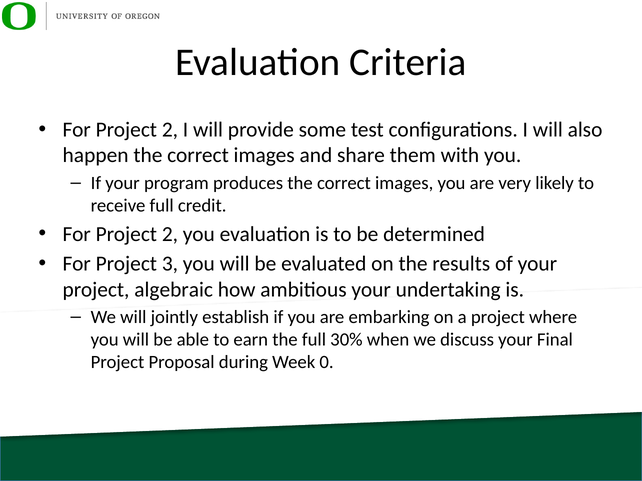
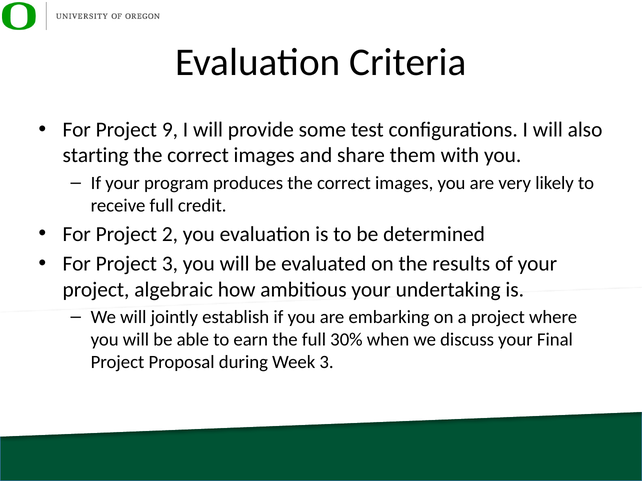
2 at (170, 130): 2 -> 9
happen: happen -> starting
Week 0: 0 -> 3
